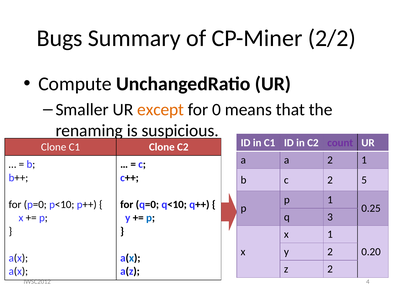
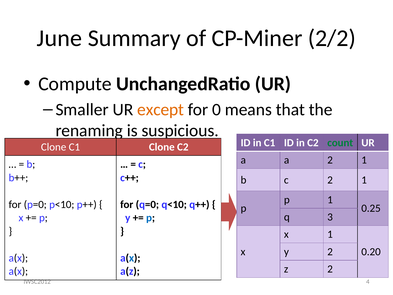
Bugs: Bugs -> June
count colour: purple -> green
c 2 5: 5 -> 1
